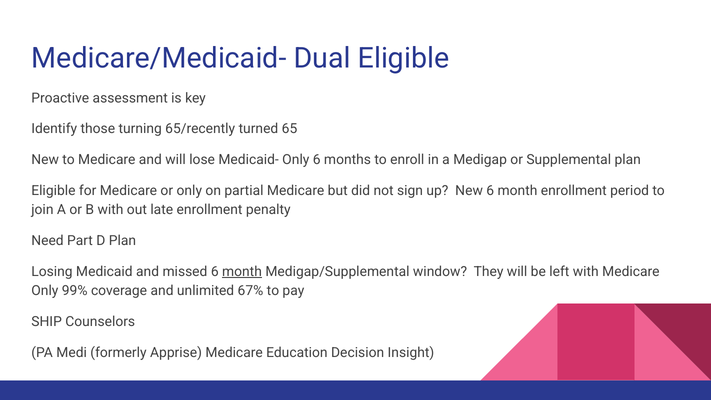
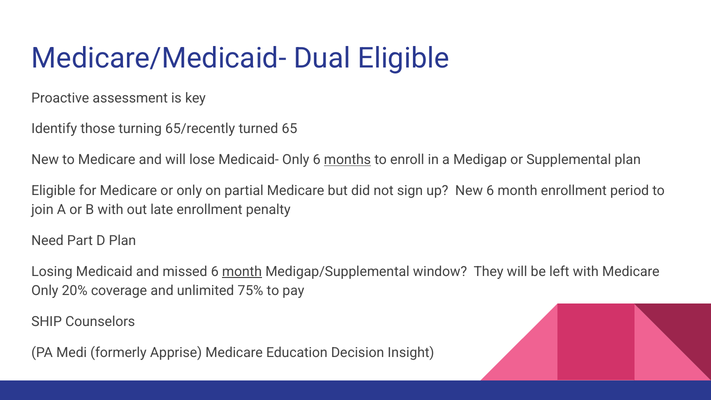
months underline: none -> present
99%: 99% -> 20%
67%: 67% -> 75%
